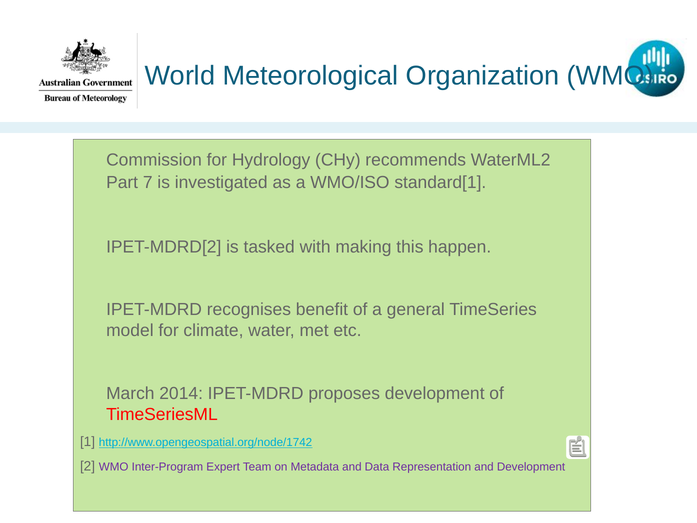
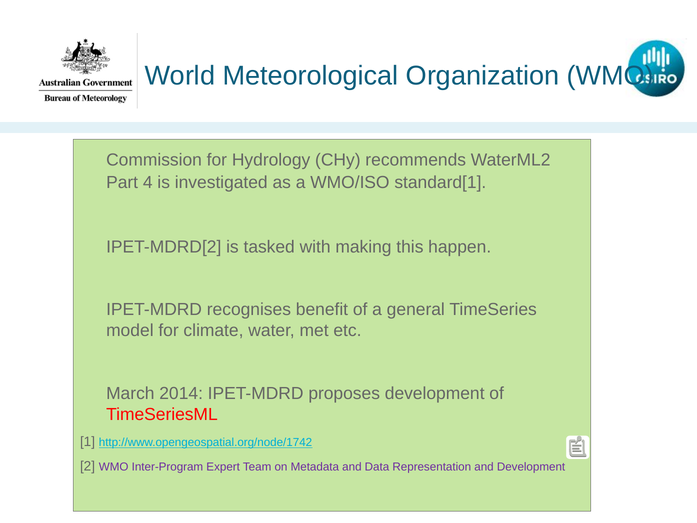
7: 7 -> 4
